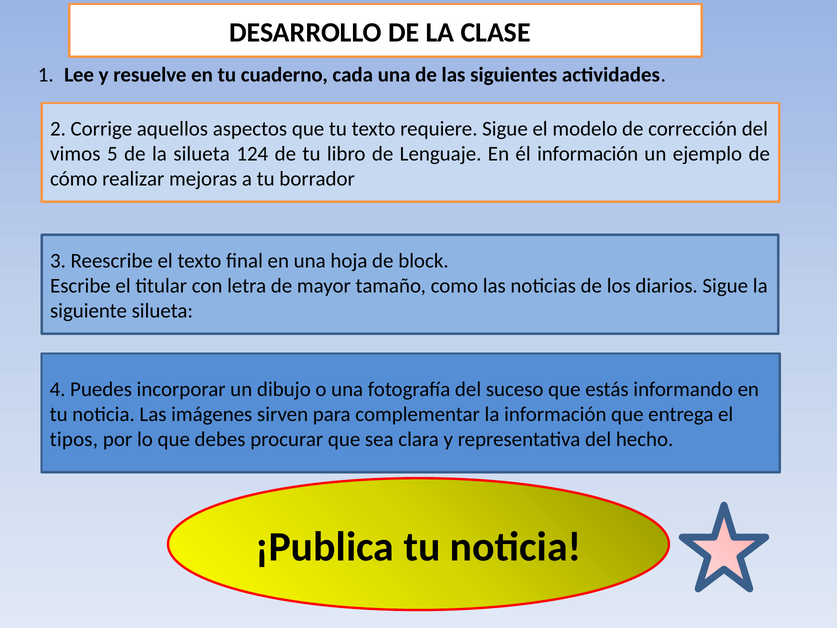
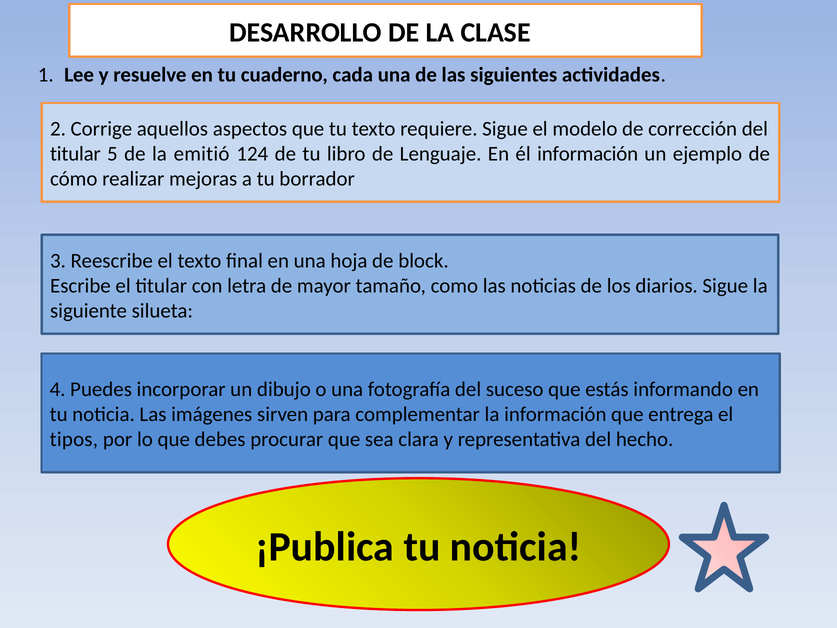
vimos at (75, 154): vimos -> titular
la silueta: silueta -> emitió
